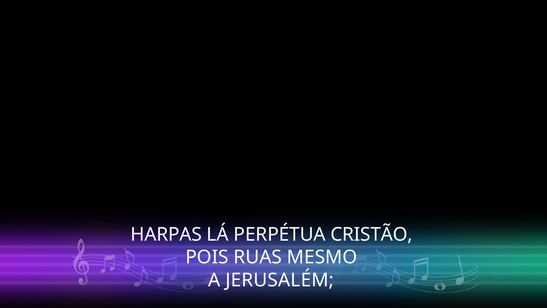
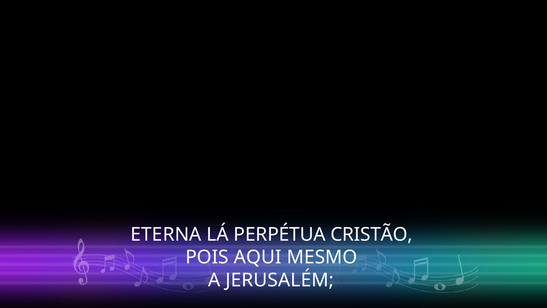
HARPAS: HARPAS -> ETERNA
RUAS: RUAS -> AQUI
